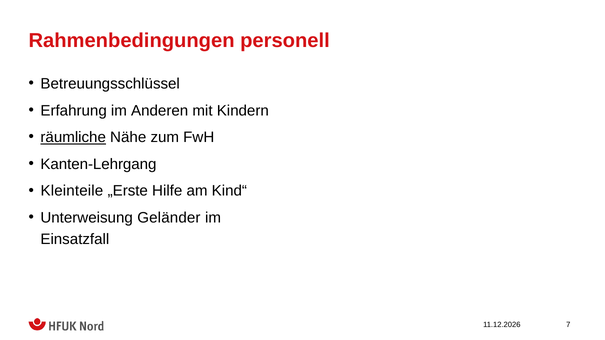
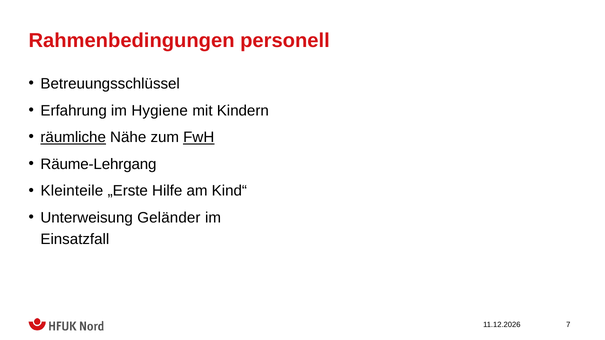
Anderen: Anderen -> Hygiene
FwH underline: none -> present
Kanten-Lehrgang: Kanten-Lehrgang -> Räume-Lehrgang
